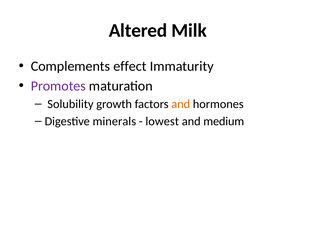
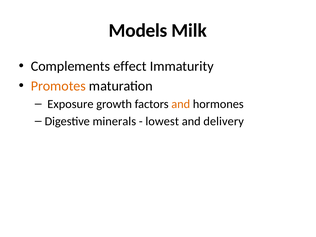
Altered: Altered -> Models
Promotes colour: purple -> orange
Solubility: Solubility -> Exposure
medium: medium -> delivery
